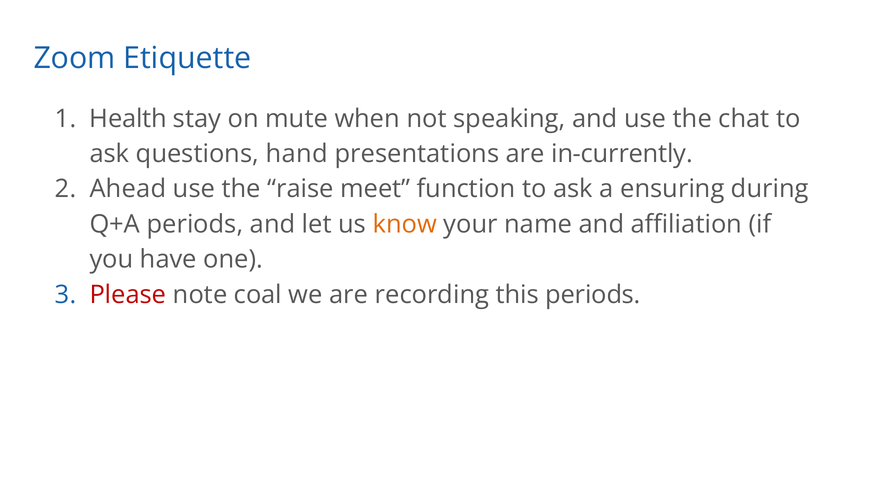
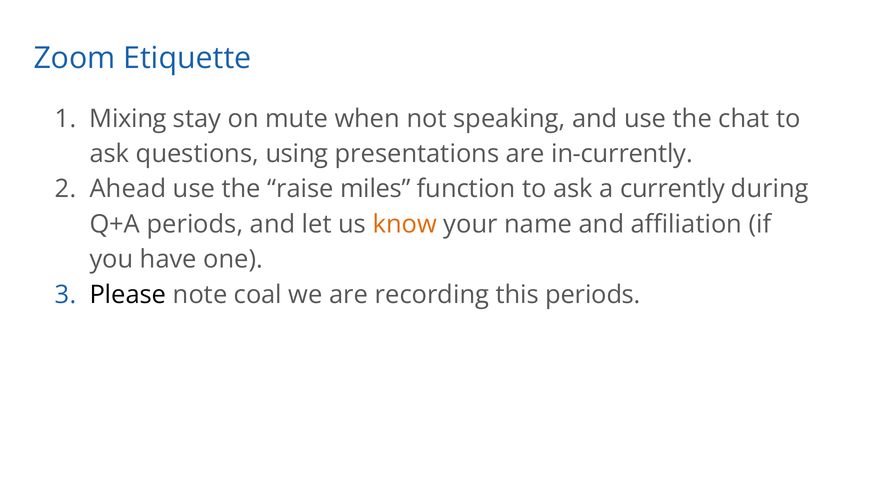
Health: Health -> Mixing
hand: hand -> using
meet: meet -> miles
ensuring: ensuring -> currently
Please colour: red -> black
